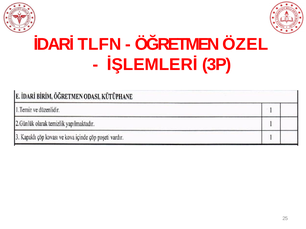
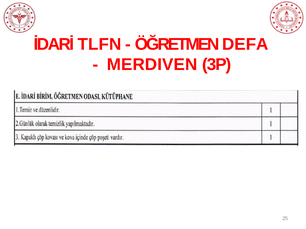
ÖZEL: ÖZEL -> DEFA
İŞLEMLERİ: İŞLEMLERİ -> MERDIVEN
